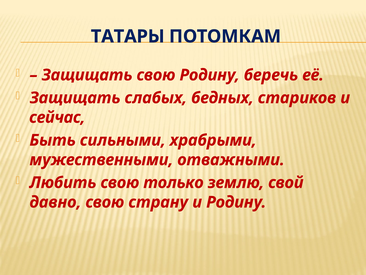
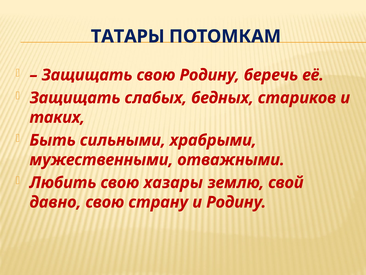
сейчас: сейчас -> таких
только: только -> хазары
